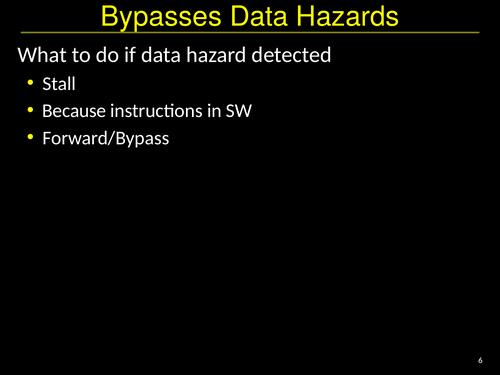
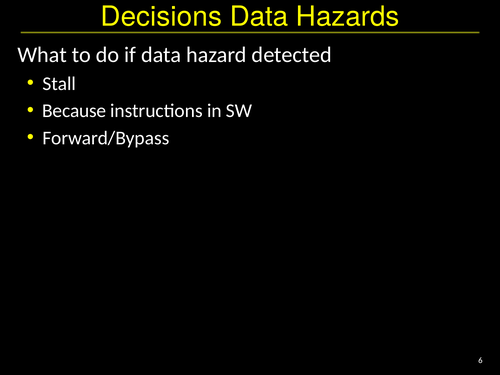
Bypasses: Bypasses -> Decisions
